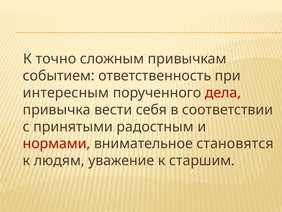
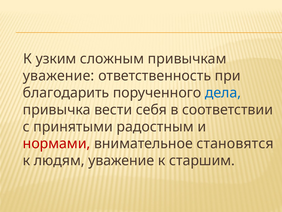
точно: точно -> узким
событием at (59, 76): событием -> уважение
интересным: интересным -> благодарить
дела colour: red -> blue
